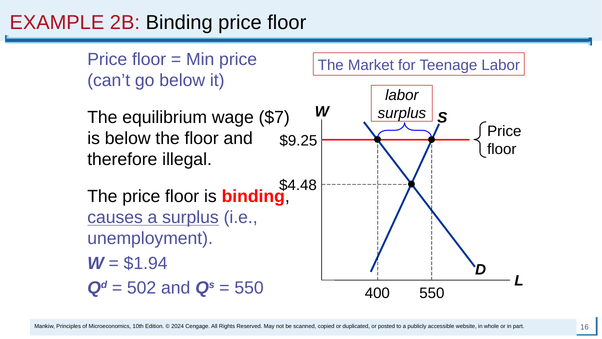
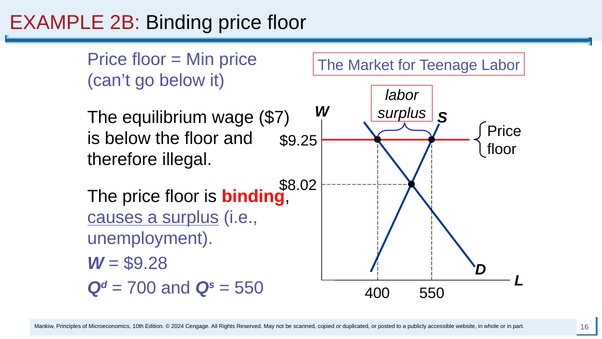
$4.48: $4.48 -> $8.02
$1.94: $1.94 -> $9.28
502: 502 -> 700
